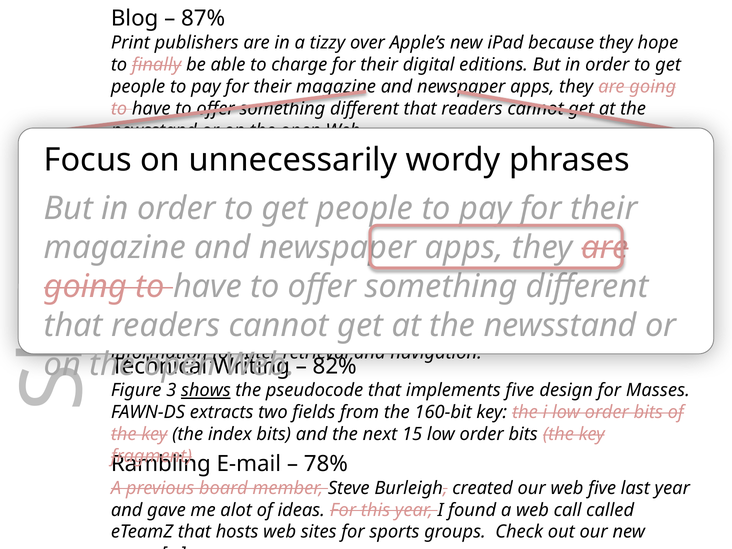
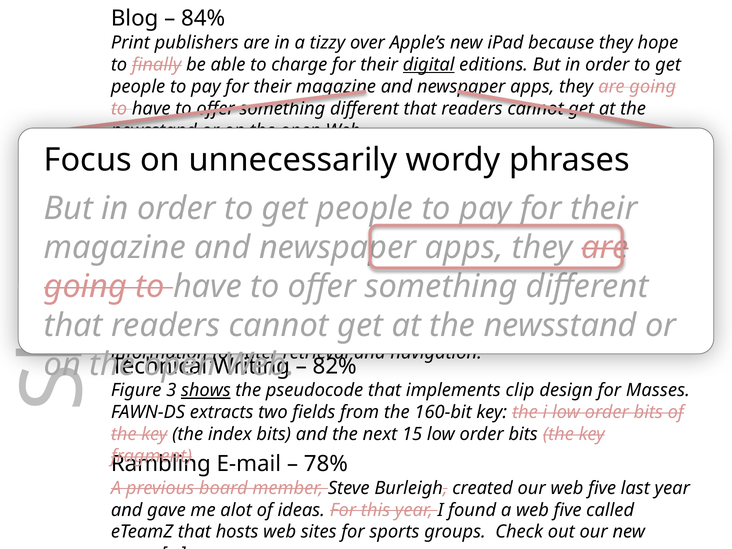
87% at (203, 19): 87% -> 84%
digital underline: none -> present
implements five: five -> clip
a web call: call -> five
